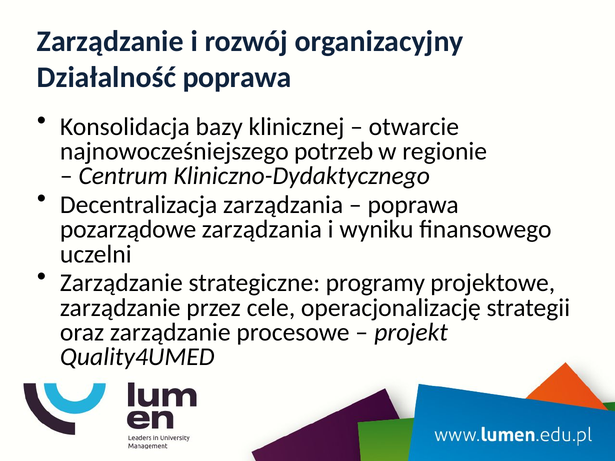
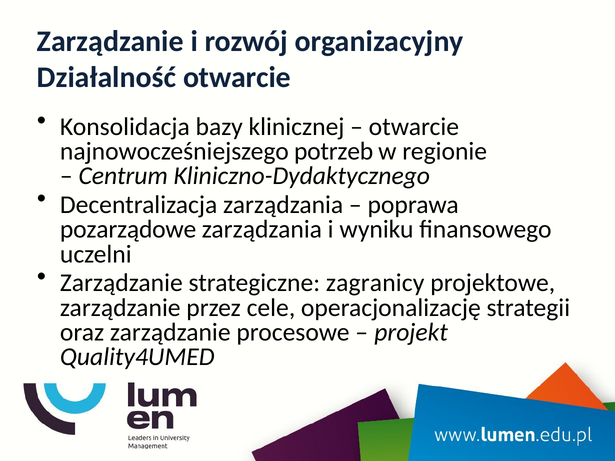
Działalność poprawa: poprawa -> otwarcie
programy: programy -> zagranicy
